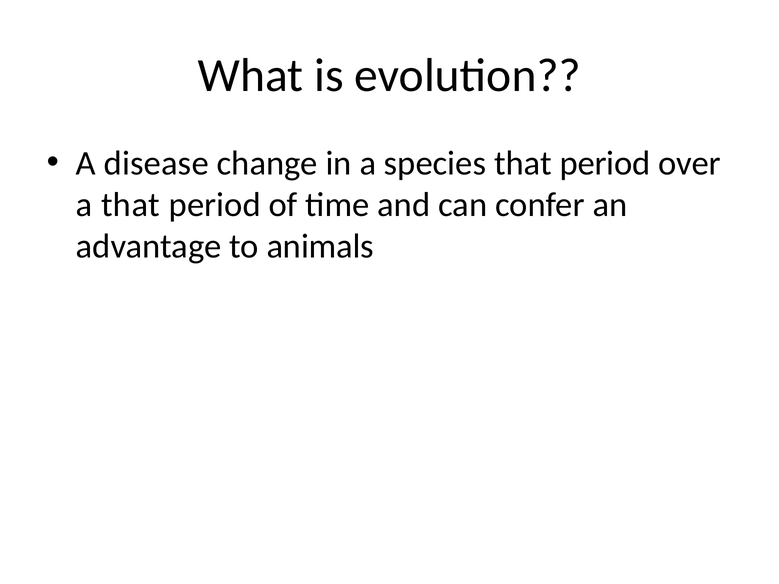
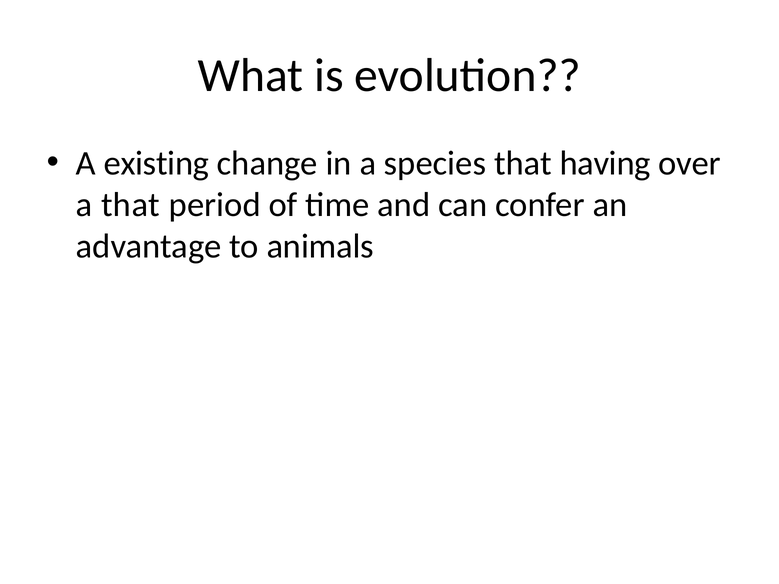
disease: disease -> existing
species that period: period -> having
